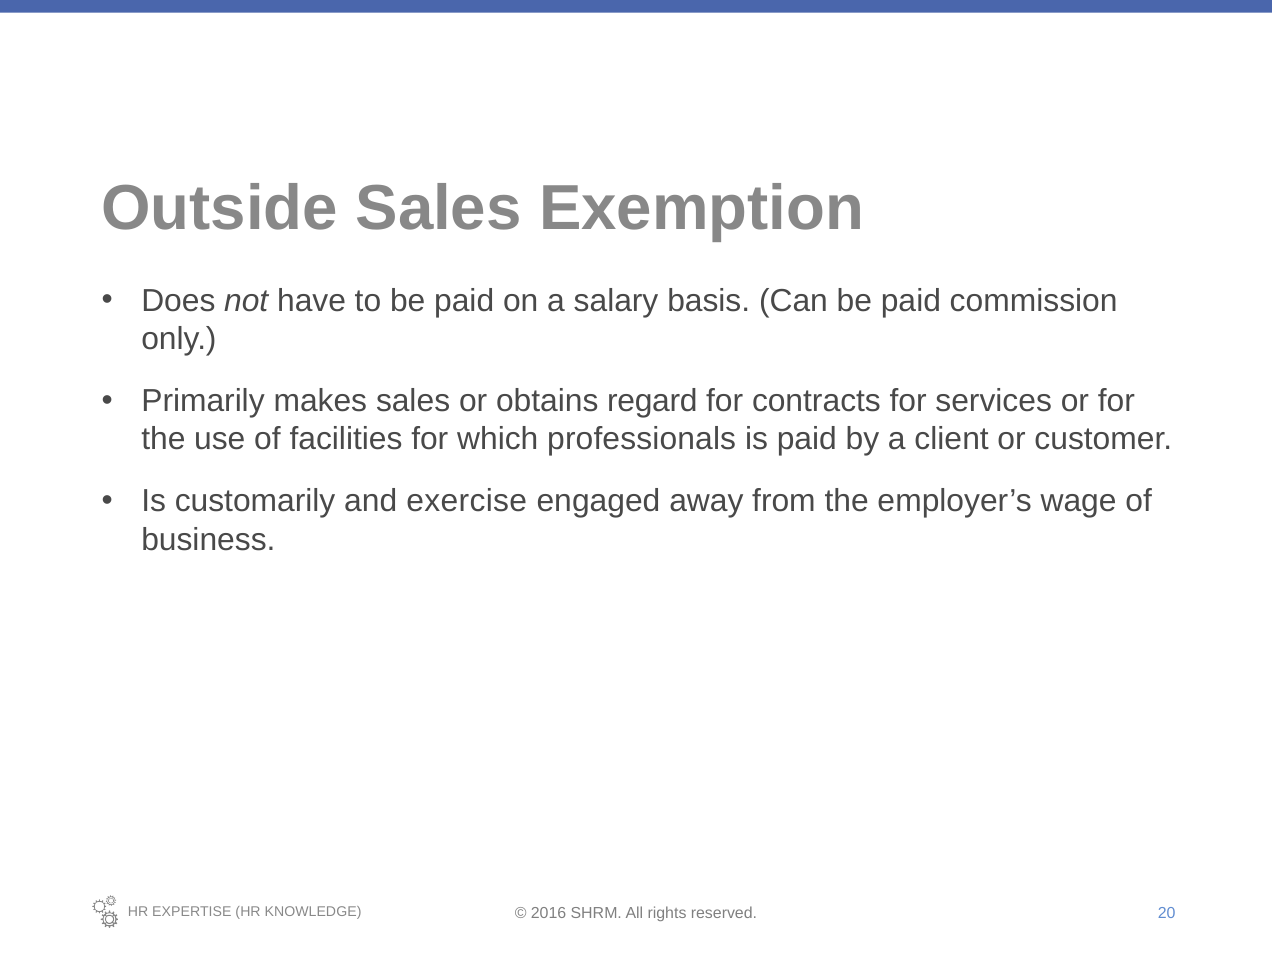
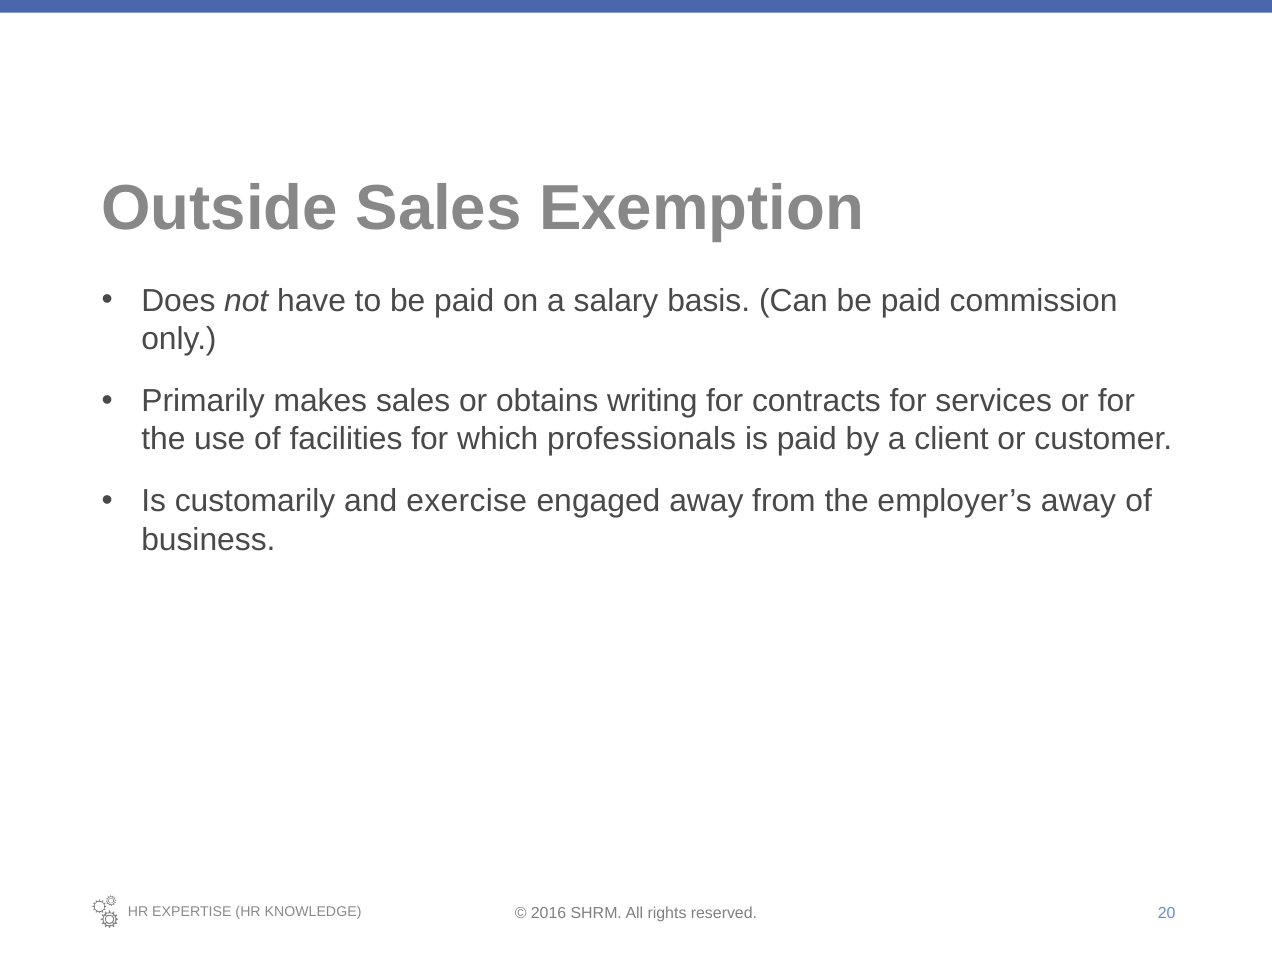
regard: regard -> writing
employer’s wage: wage -> away
